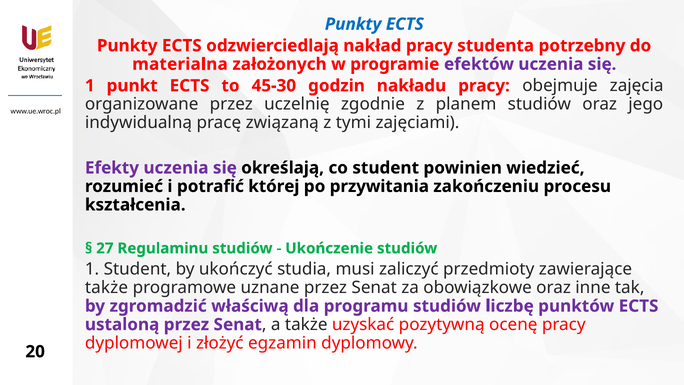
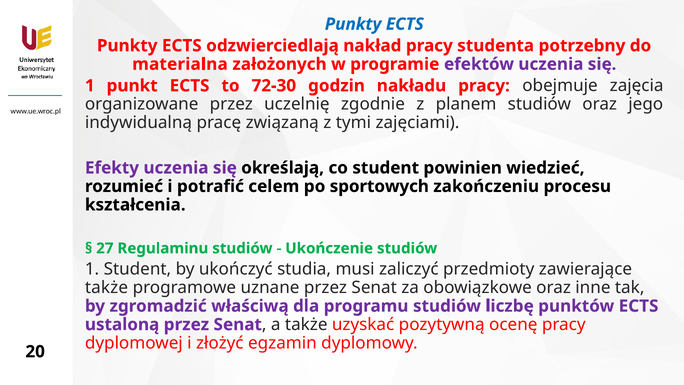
45-30: 45-30 -> 72-30
której: której -> celem
przywitania: przywitania -> sportowych
